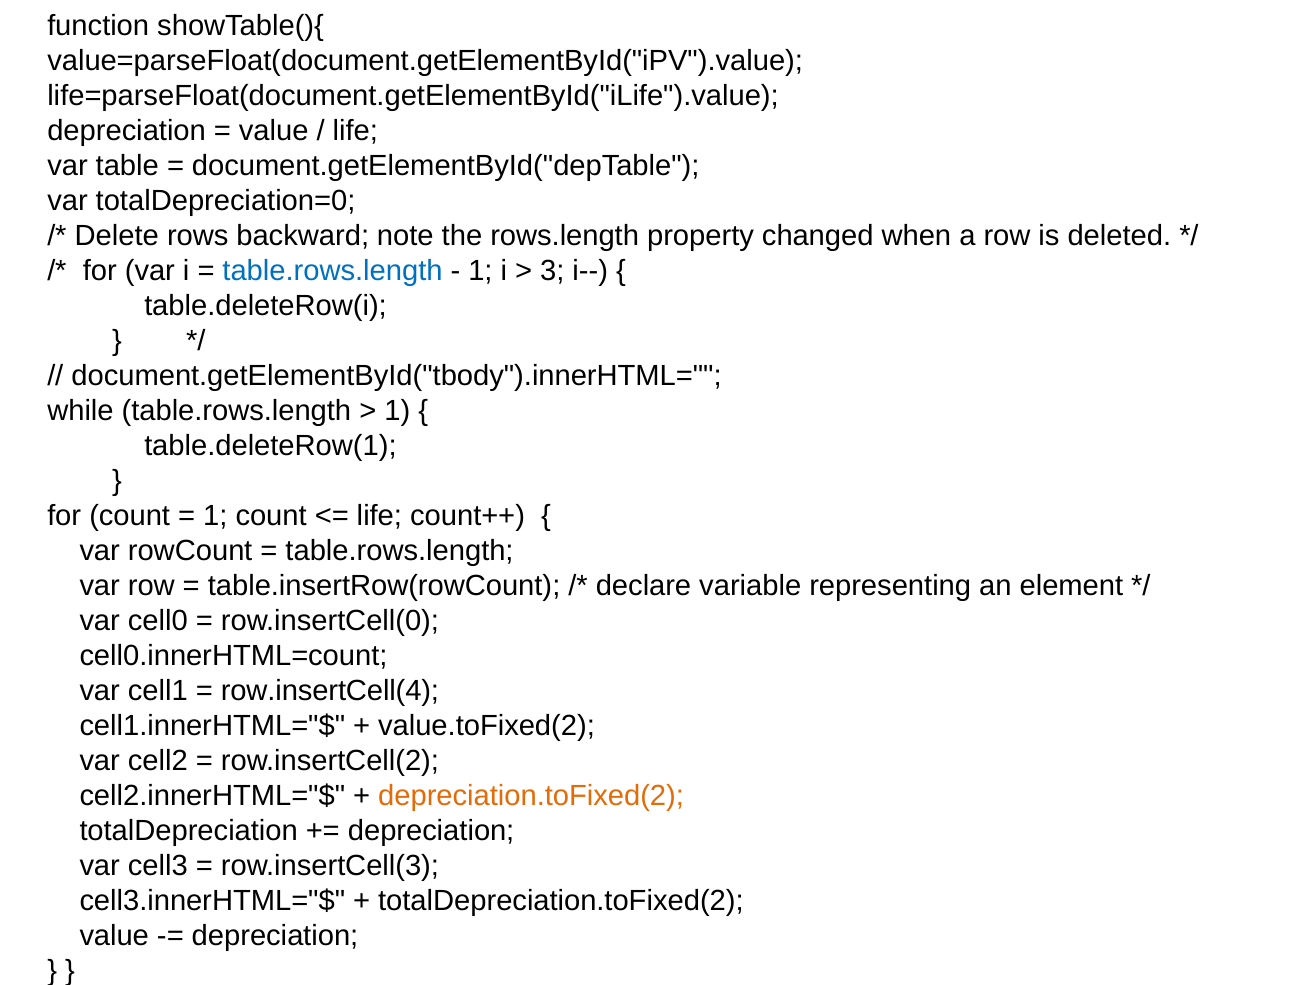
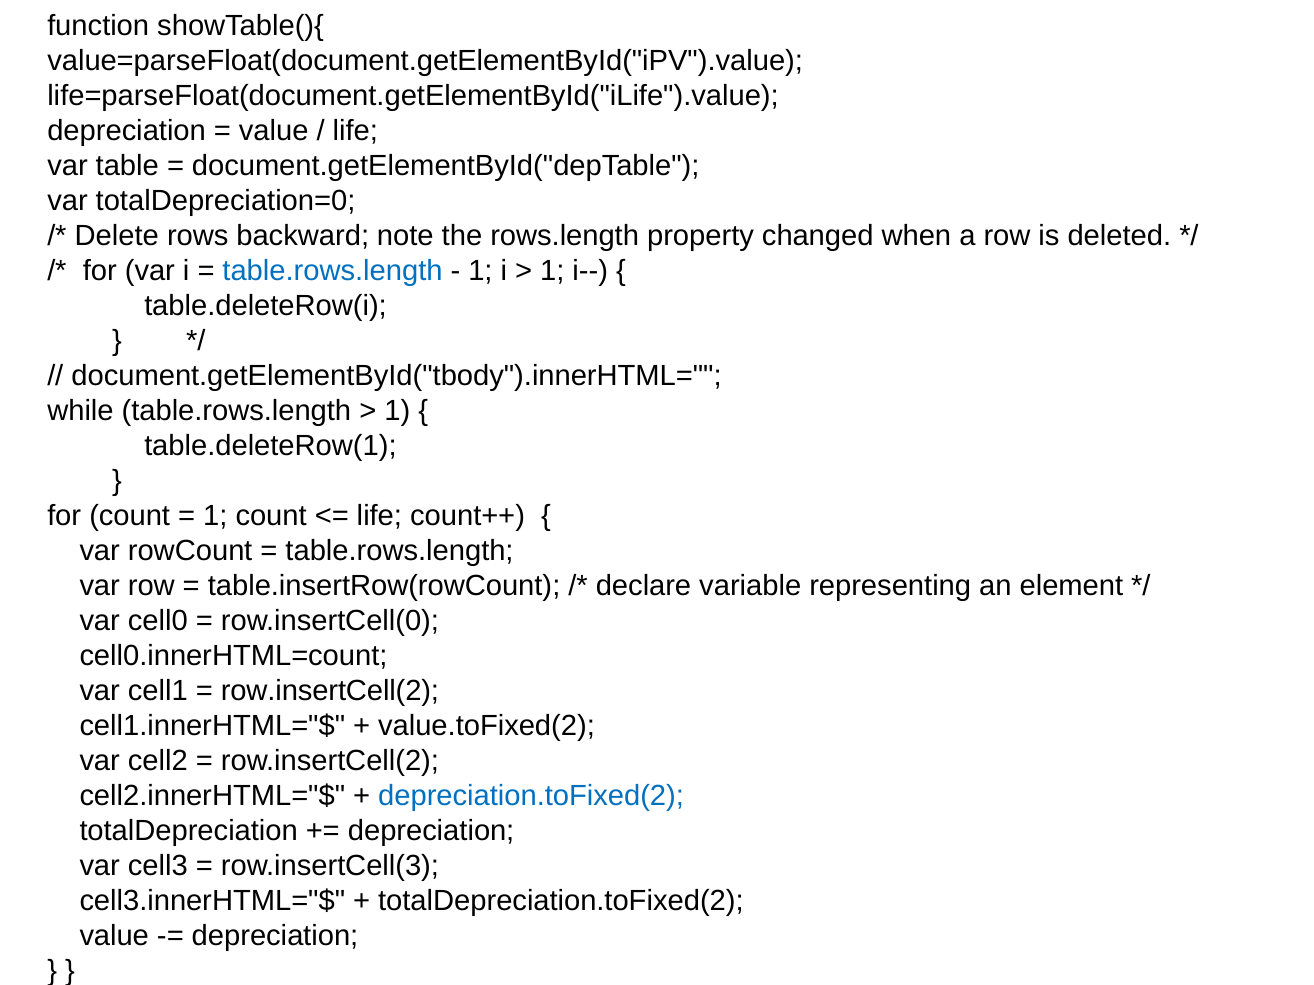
3 at (552, 271): 3 -> 1
row.insertCell(4 at (330, 691): row.insertCell(4 -> row.insertCell(2
depreciation.toFixed(2 colour: orange -> blue
